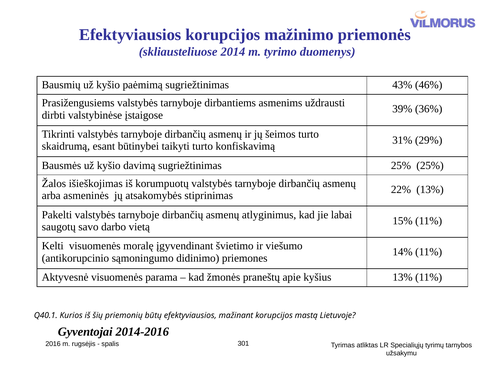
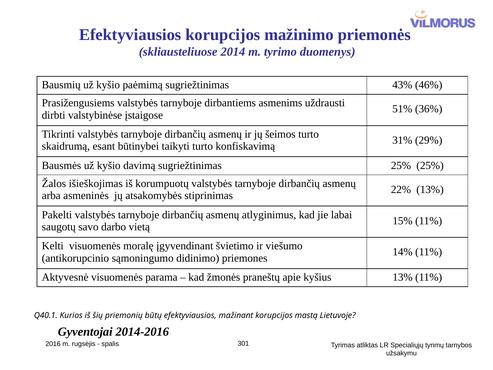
39%: 39% -> 51%
